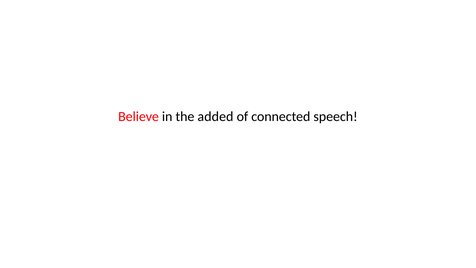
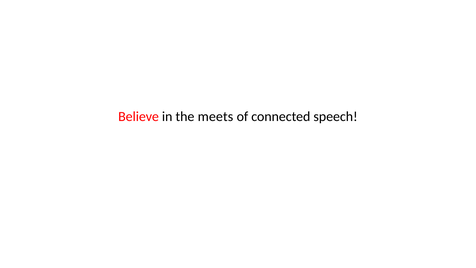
added: added -> meets
